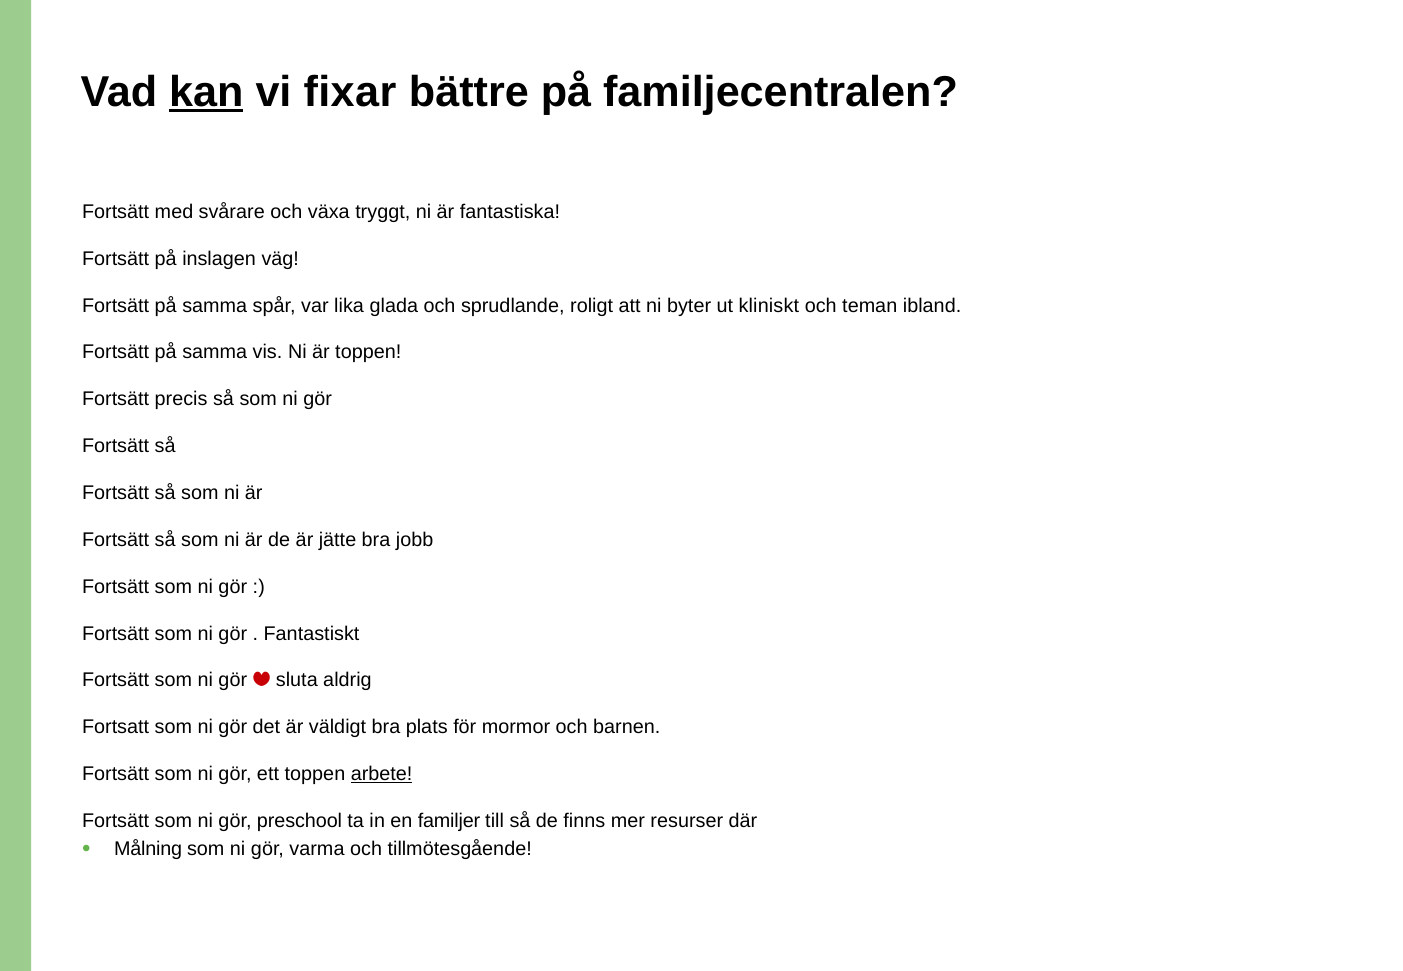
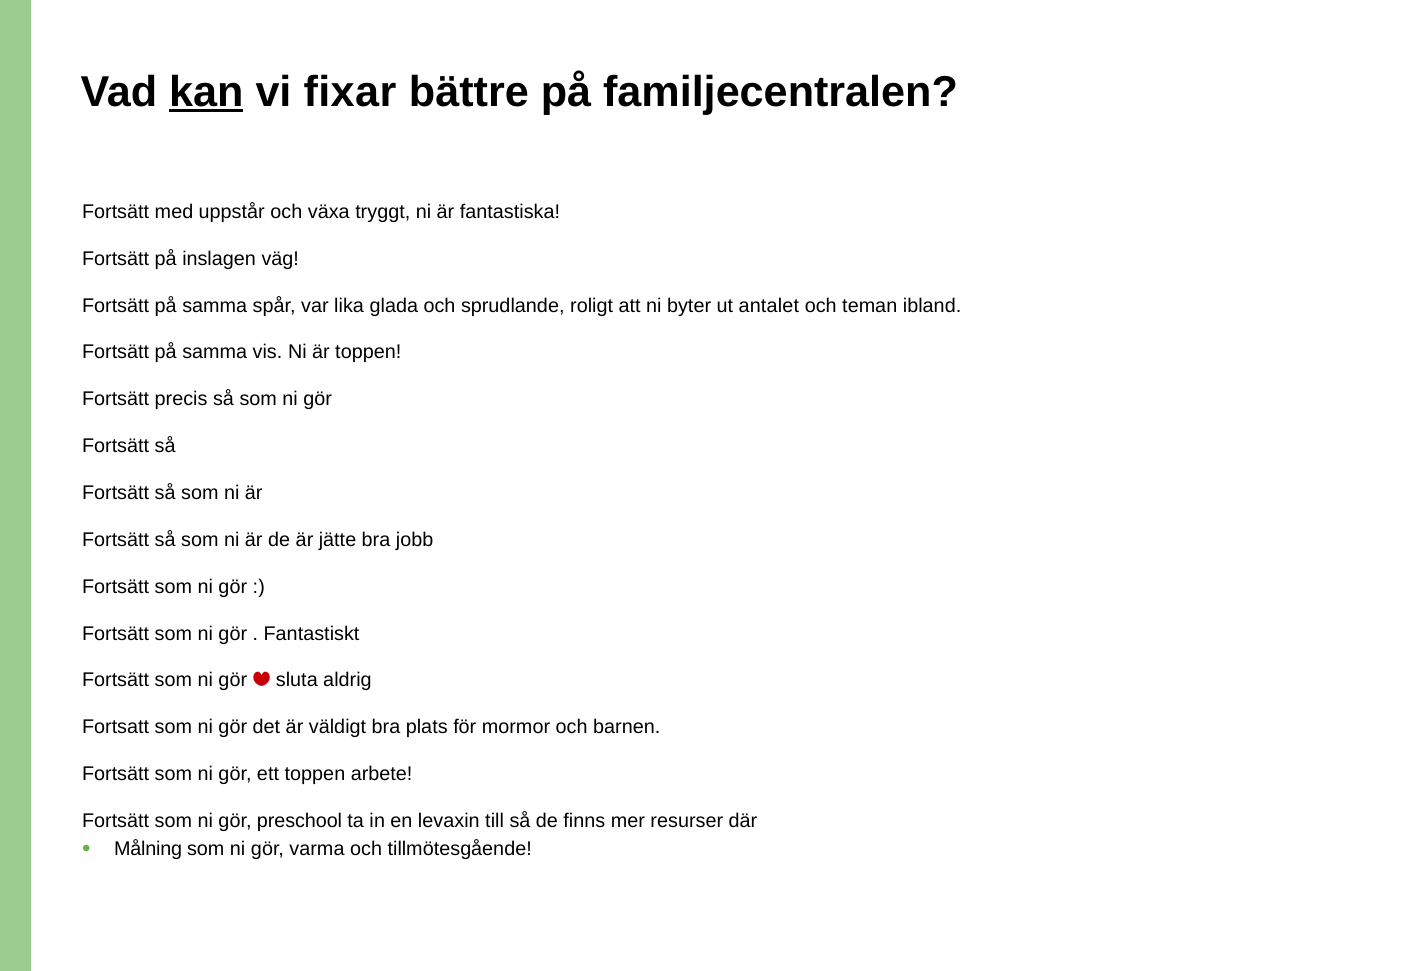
svårare: svårare -> uppstår
kliniskt: kliniskt -> antalet
arbete underline: present -> none
familjer: familjer -> levaxin
